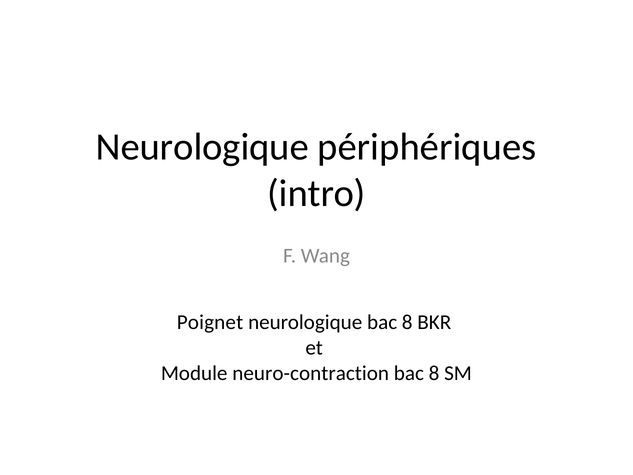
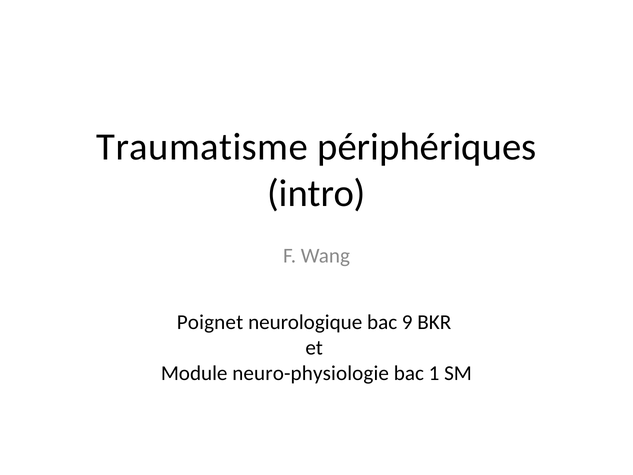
Neurologique at (202, 147): Neurologique -> Traumatisme
neurologique bac 8: 8 -> 9
neuro-contraction: neuro-contraction -> neuro-physiologie
8 at (434, 373): 8 -> 1
